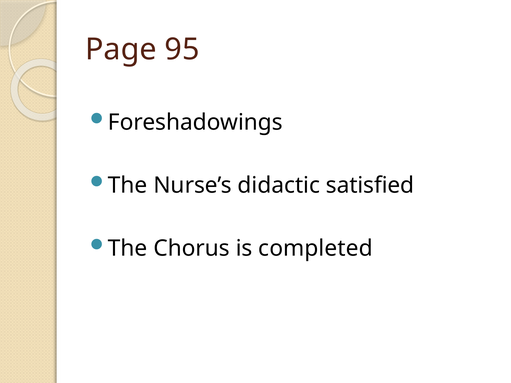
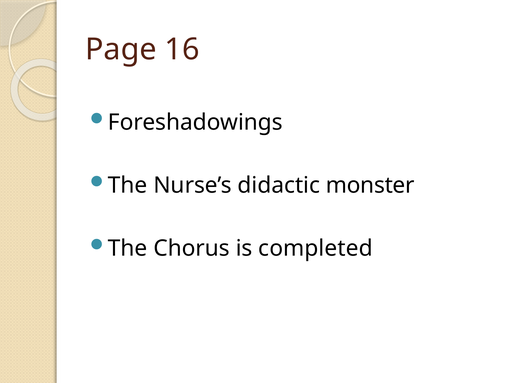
95: 95 -> 16
satisfied: satisfied -> monster
